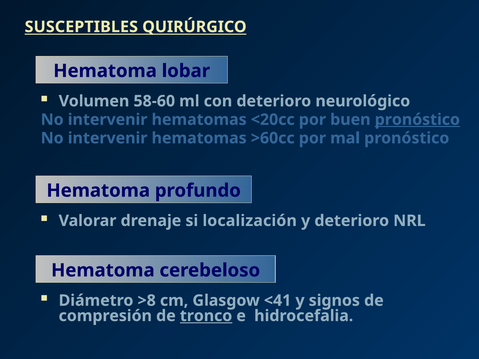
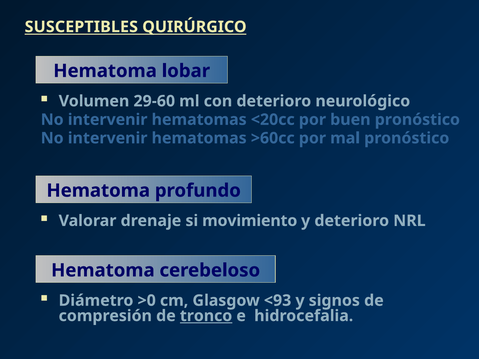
58-60: 58-60 -> 29-60
pronóstico at (417, 120) underline: present -> none
localización: localización -> movimiento
>8: >8 -> >0
<41: <41 -> <93
